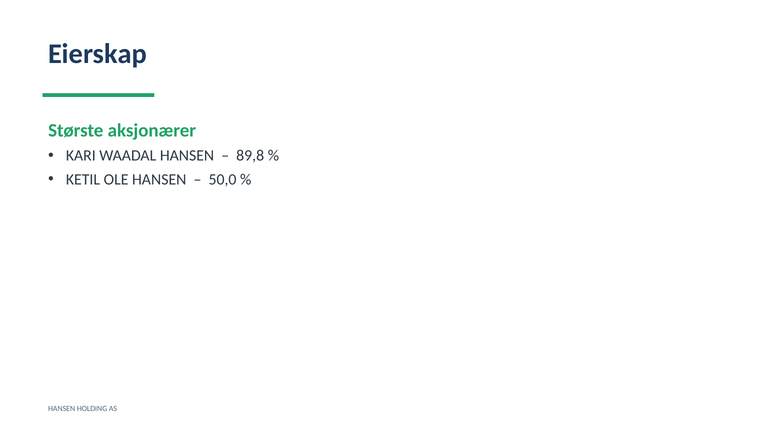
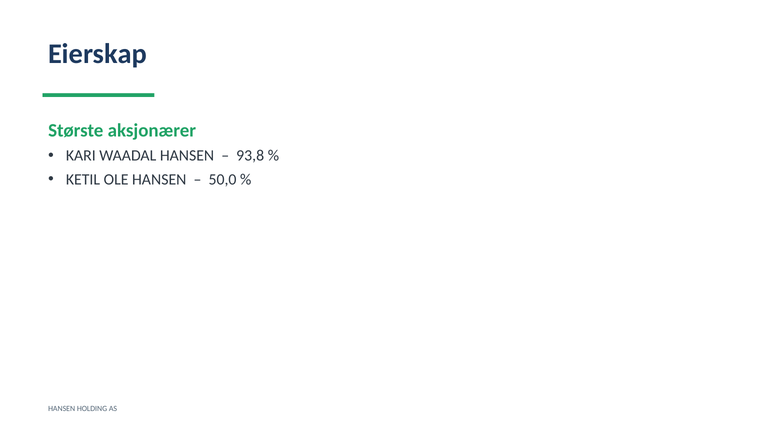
89,8: 89,8 -> 93,8
